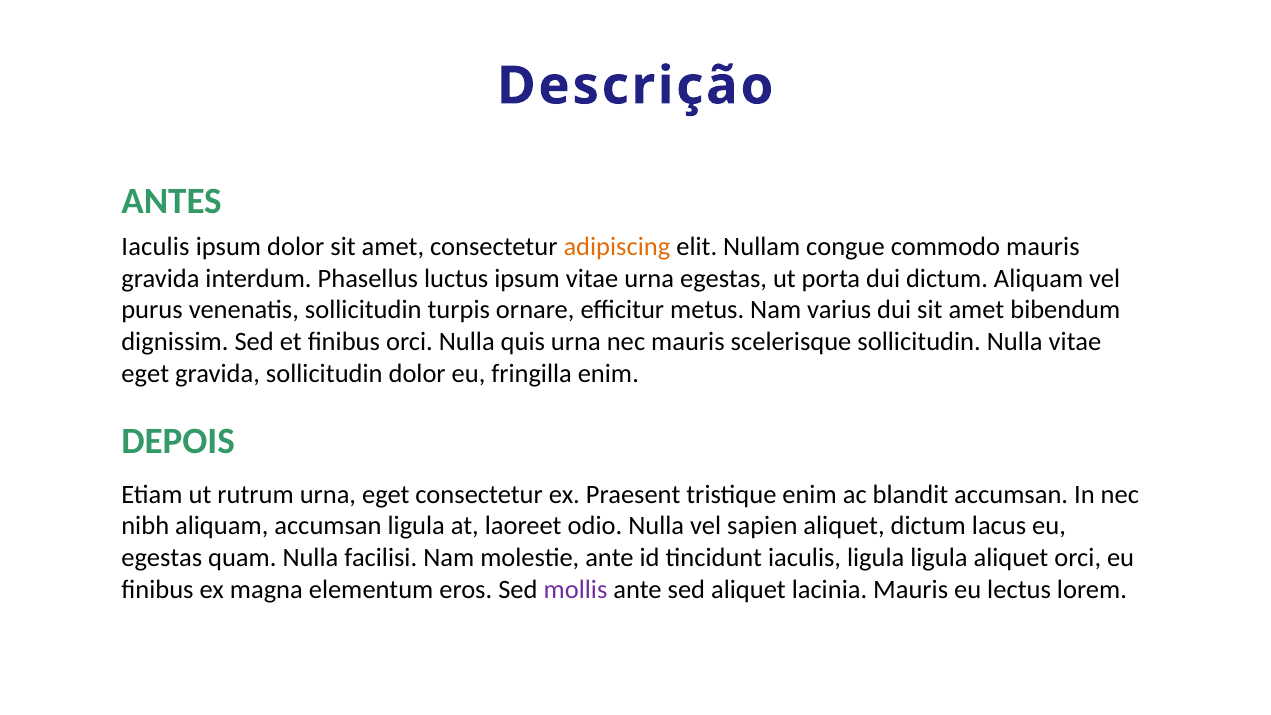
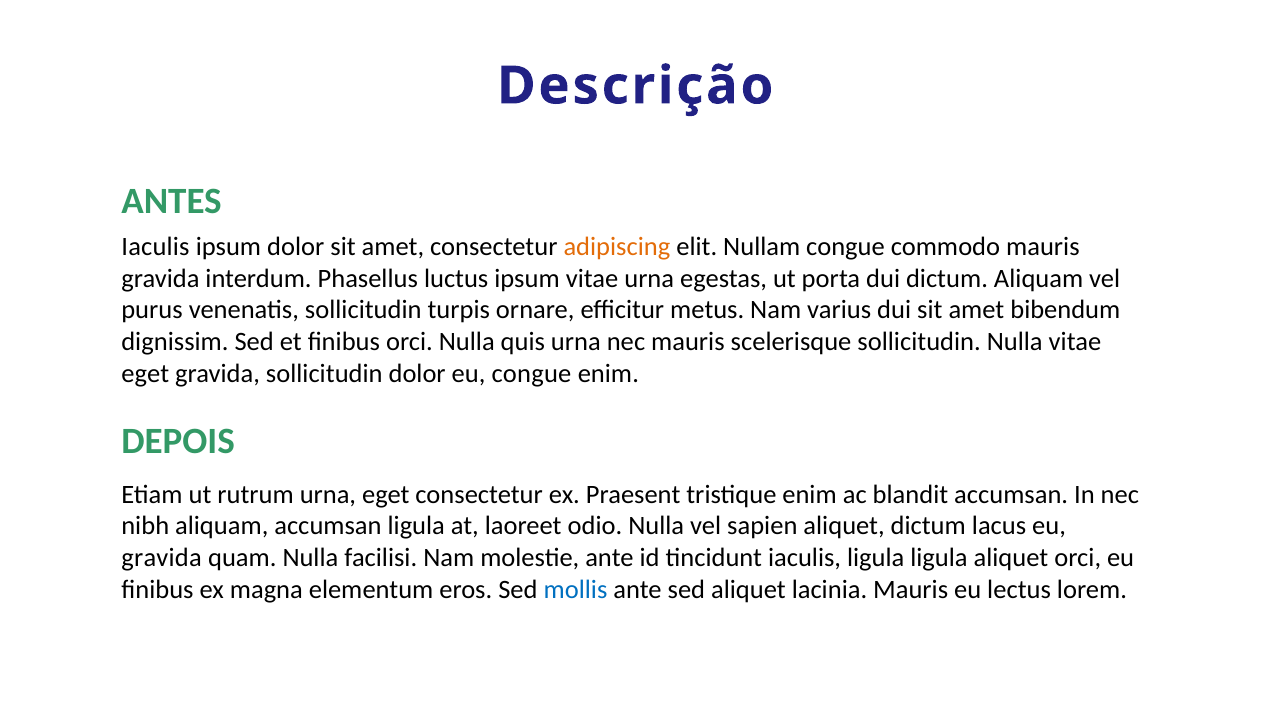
eu fringilla: fringilla -> congue
egestas at (162, 558): egestas -> gravida
mollis colour: purple -> blue
